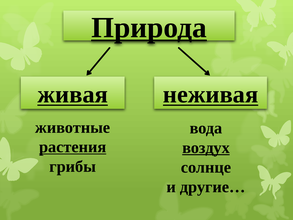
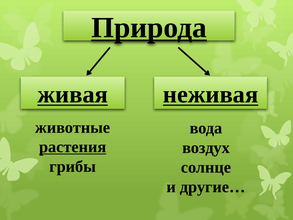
воздух underline: present -> none
